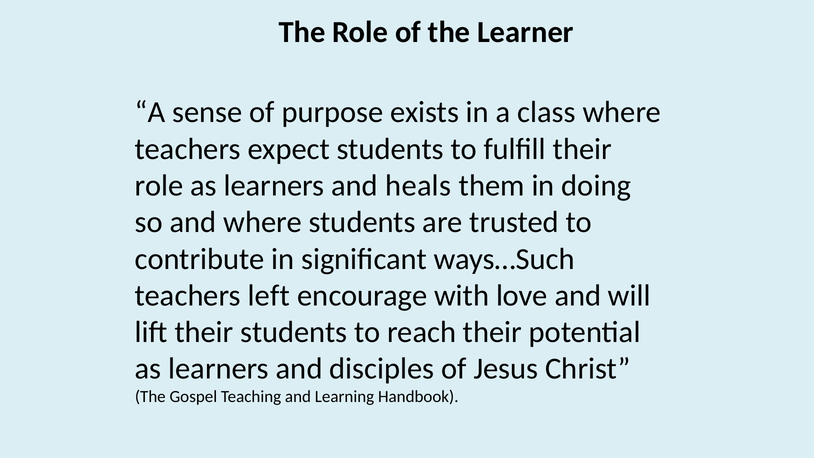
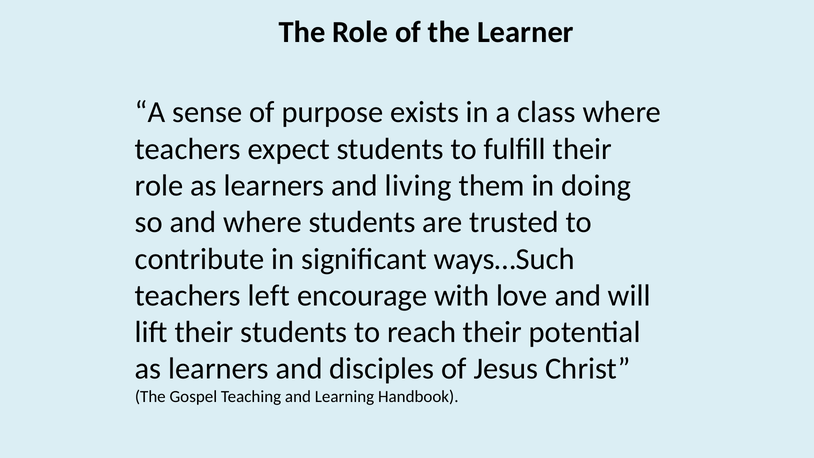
heals: heals -> living
